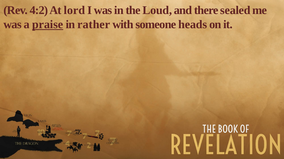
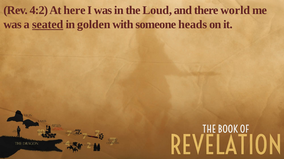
lord: lord -> here
sealed: sealed -> world
praise: praise -> seated
rather: rather -> golden
